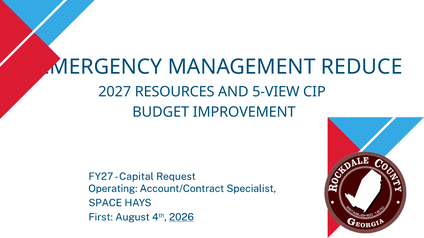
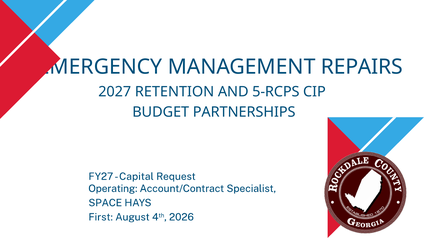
REDUCE: REDUCE -> REPAIRS
RESOURCES: RESOURCES -> RETENTION
5-VIEW: 5-VIEW -> 5-RCPS
IMPROVEMENT: IMPROVEMENT -> PARTNERSHIPS
2026 underline: present -> none
